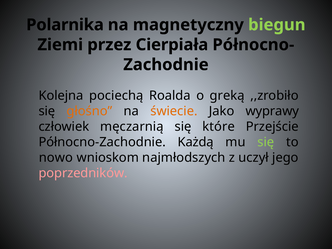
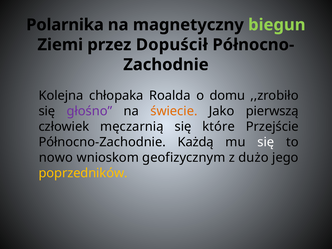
Cierpiała: Cierpiała -> Dopuścił
pociechą: pociechą -> chłopaka
greką: greką -> domu
głośno colour: orange -> purple
wyprawy: wyprawy -> pierwszą
się at (266, 142) colour: light green -> white
najmłodszych: najmłodszych -> geofizycznym
uczył: uczył -> dużo
poprzedników colour: pink -> yellow
